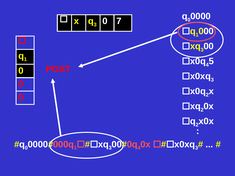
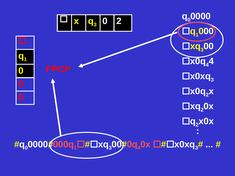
0 7: 7 -> 2
5 at (211, 61): 5 -> 4
POST: POST -> FPCP
